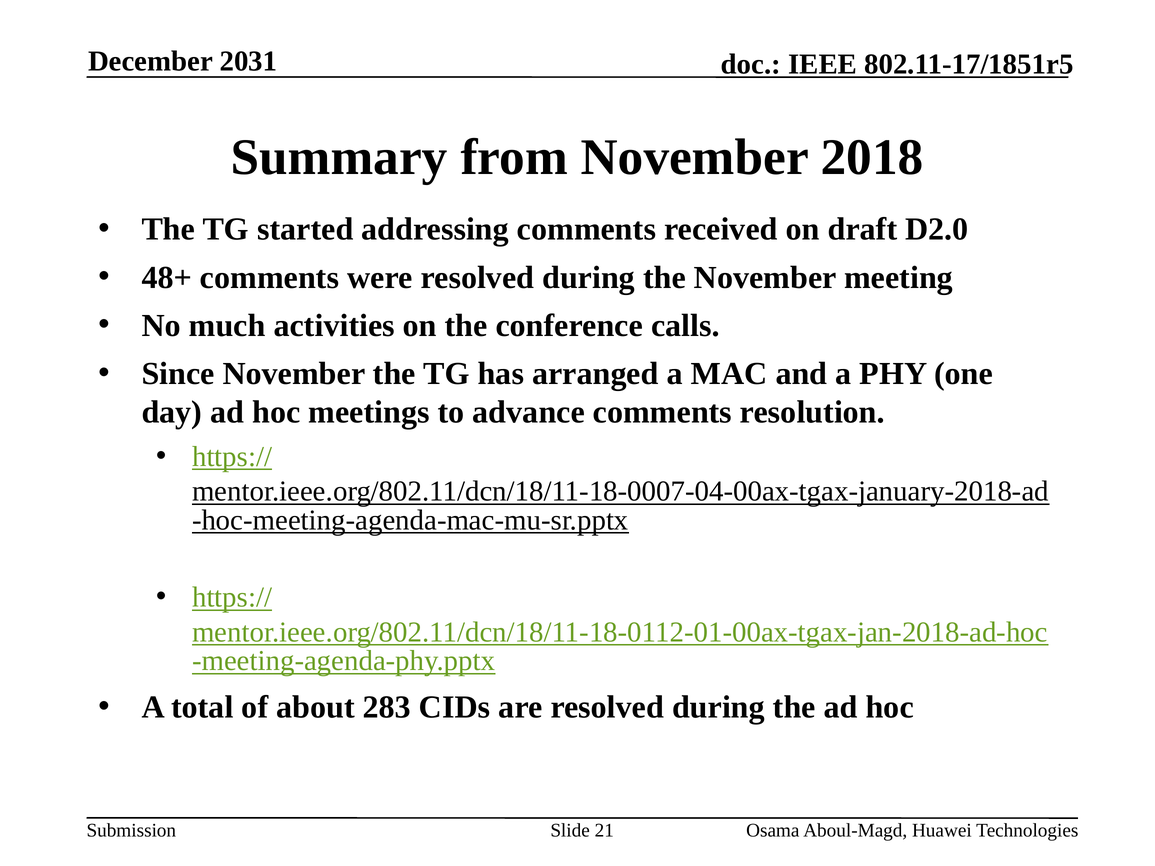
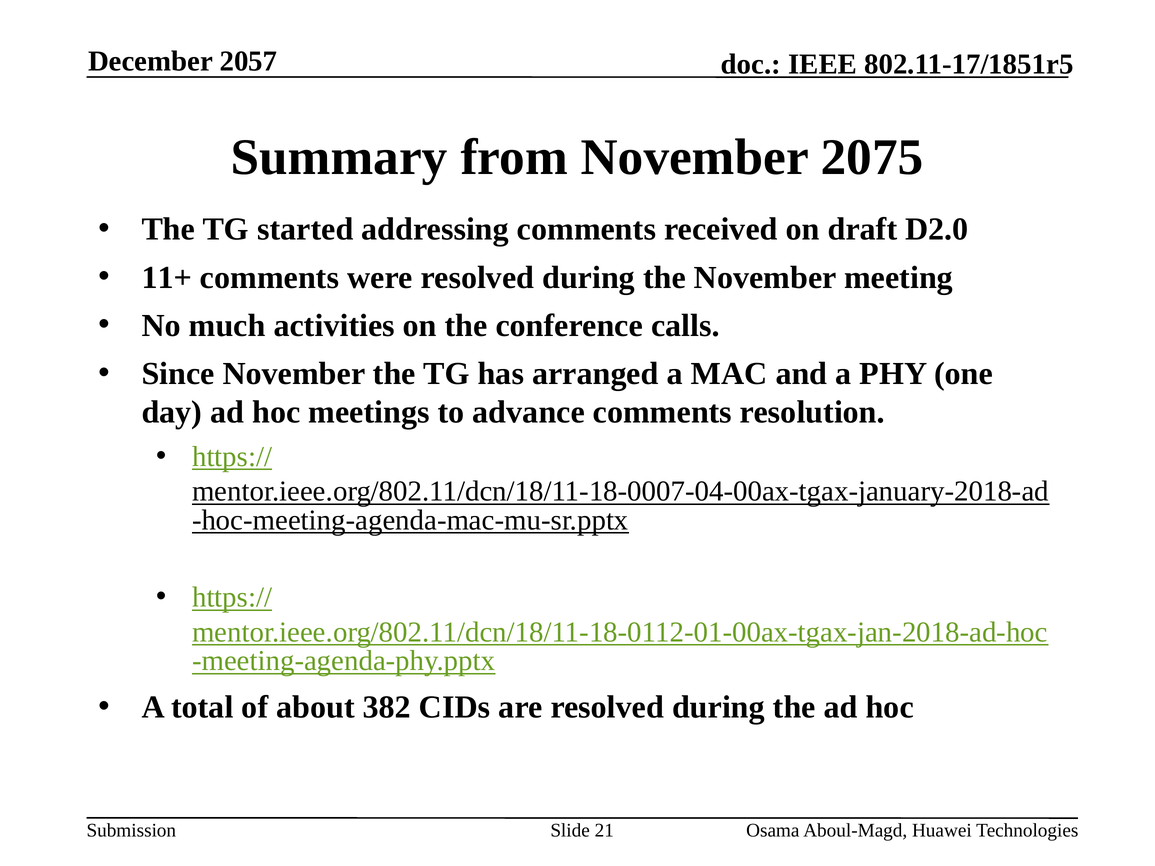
2031: 2031 -> 2057
2018: 2018 -> 2075
48+: 48+ -> 11+
283: 283 -> 382
